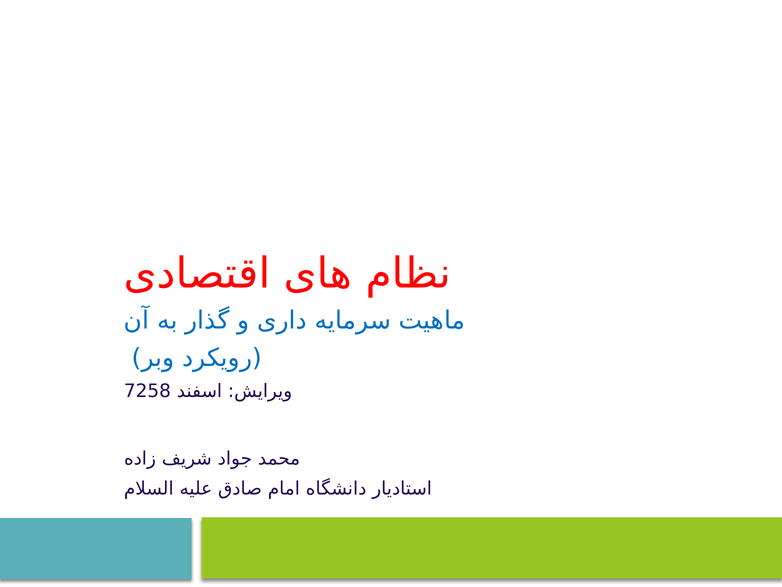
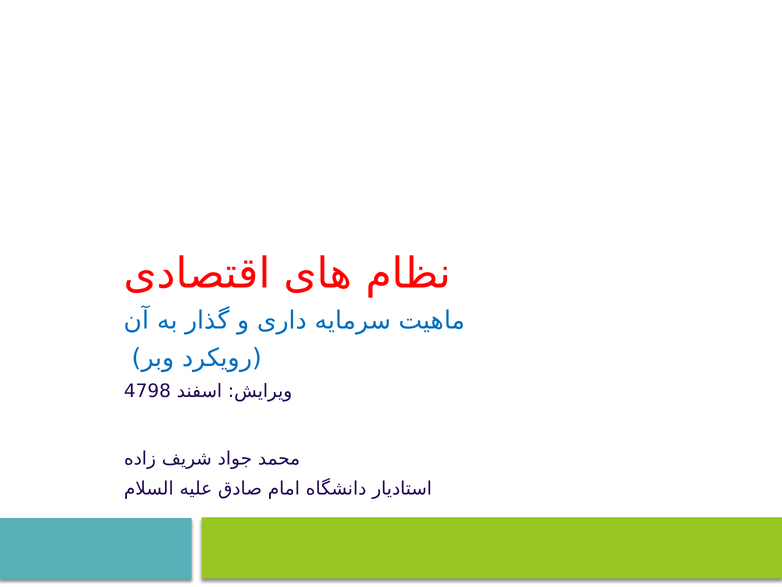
7258: 7258 -> 4798
